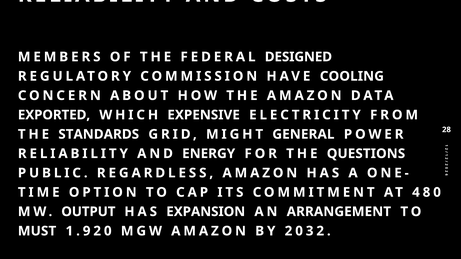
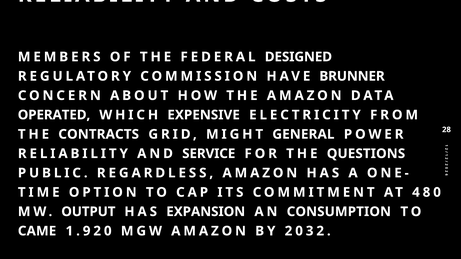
COOLING: COOLING -> BRUNNER
EXPORTED: EXPORTED -> OPERATED
STANDARDS: STANDARDS -> CONTRACTS
ENERGY: ENERGY -> SERVICE
ARRANGEMENT: ARRANGEMENT -> CONSUMPTION
MUST: MUST -> CAME
